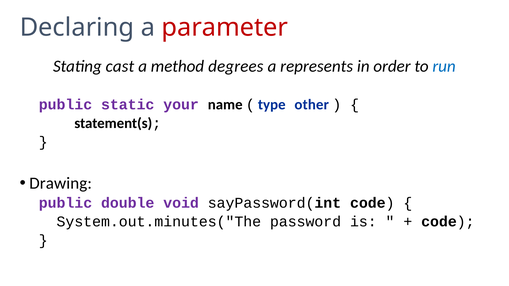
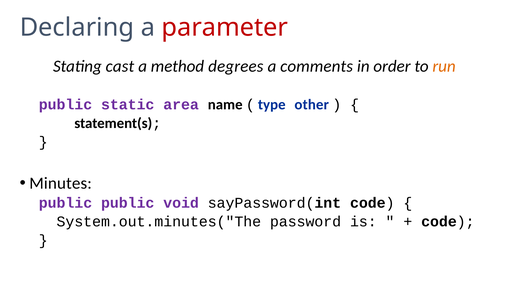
represents: represents -> comments
run colour: blue -> orange
your: your -> area
Drawing: Drawing -> Minutes
public double: double -> public
